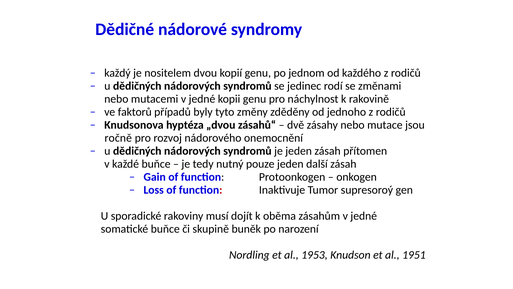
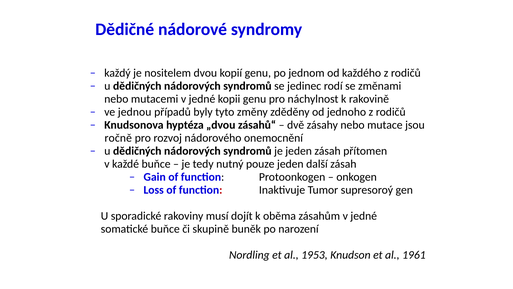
faktorů: faktorů -> jednou
1951: 1951 -> 1961
